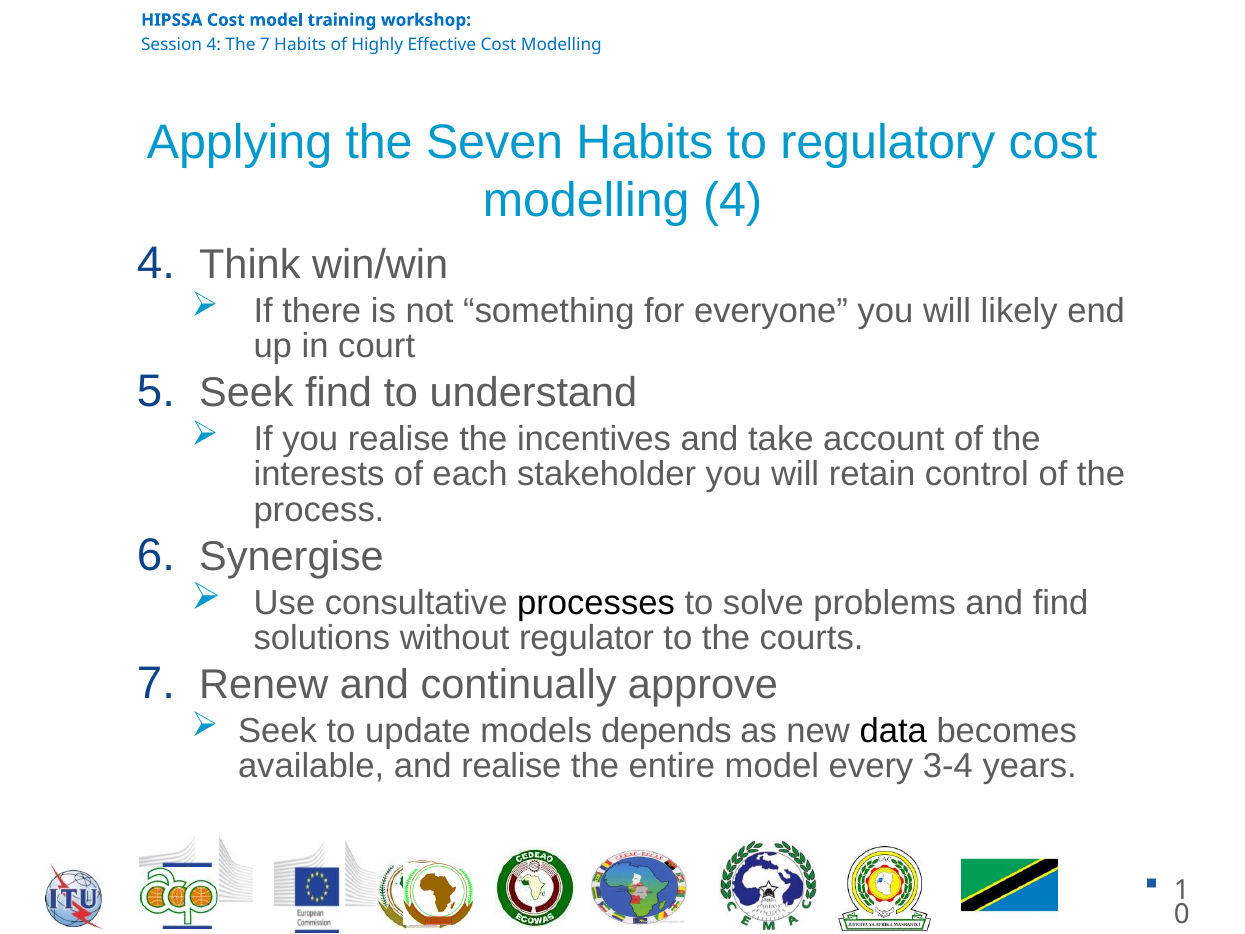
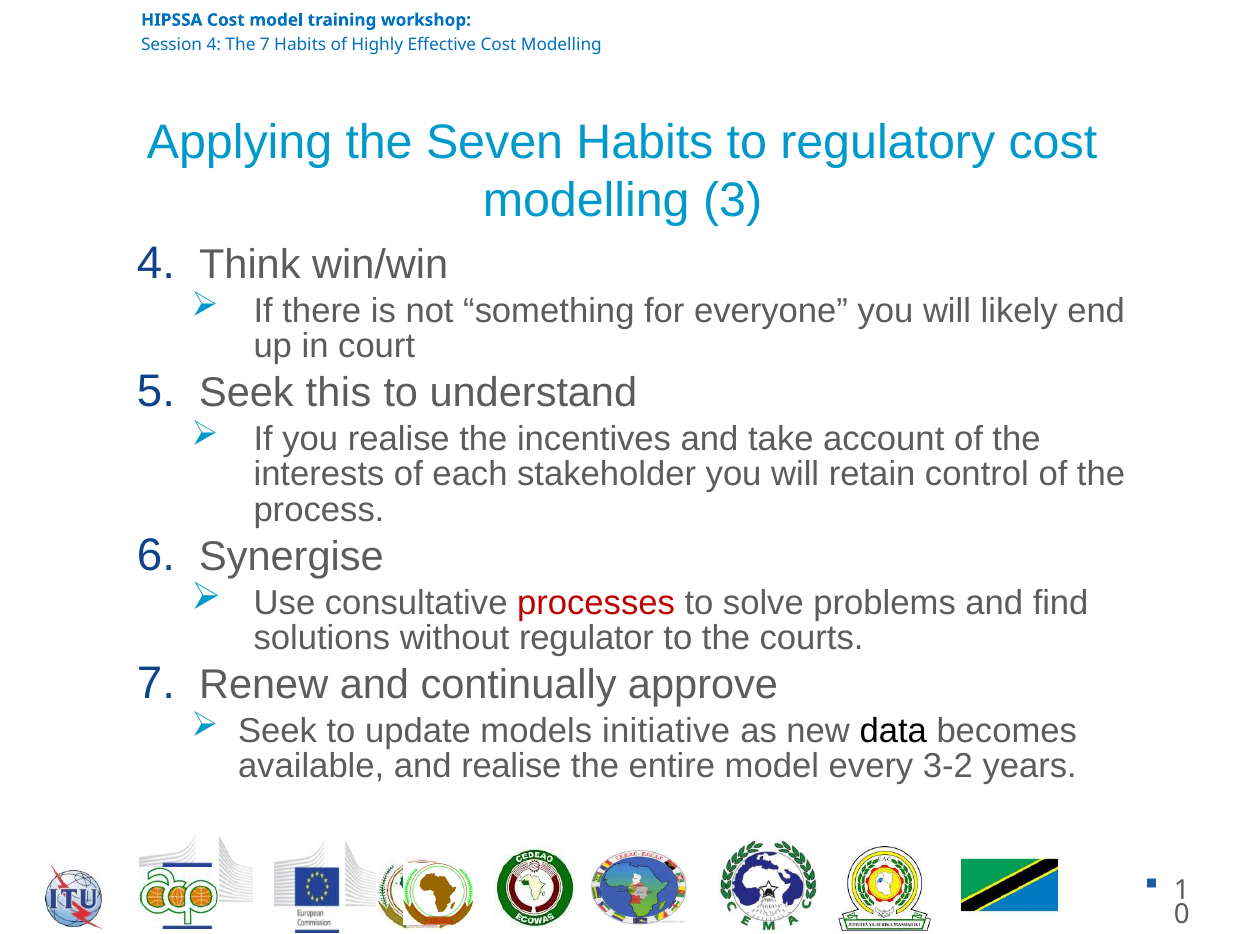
modelling 4: 4 -> 3
Seek find: find -> this
processes colour: black -> red
depends: depends -> initiative
3-4: 3-4 -> 3-2
